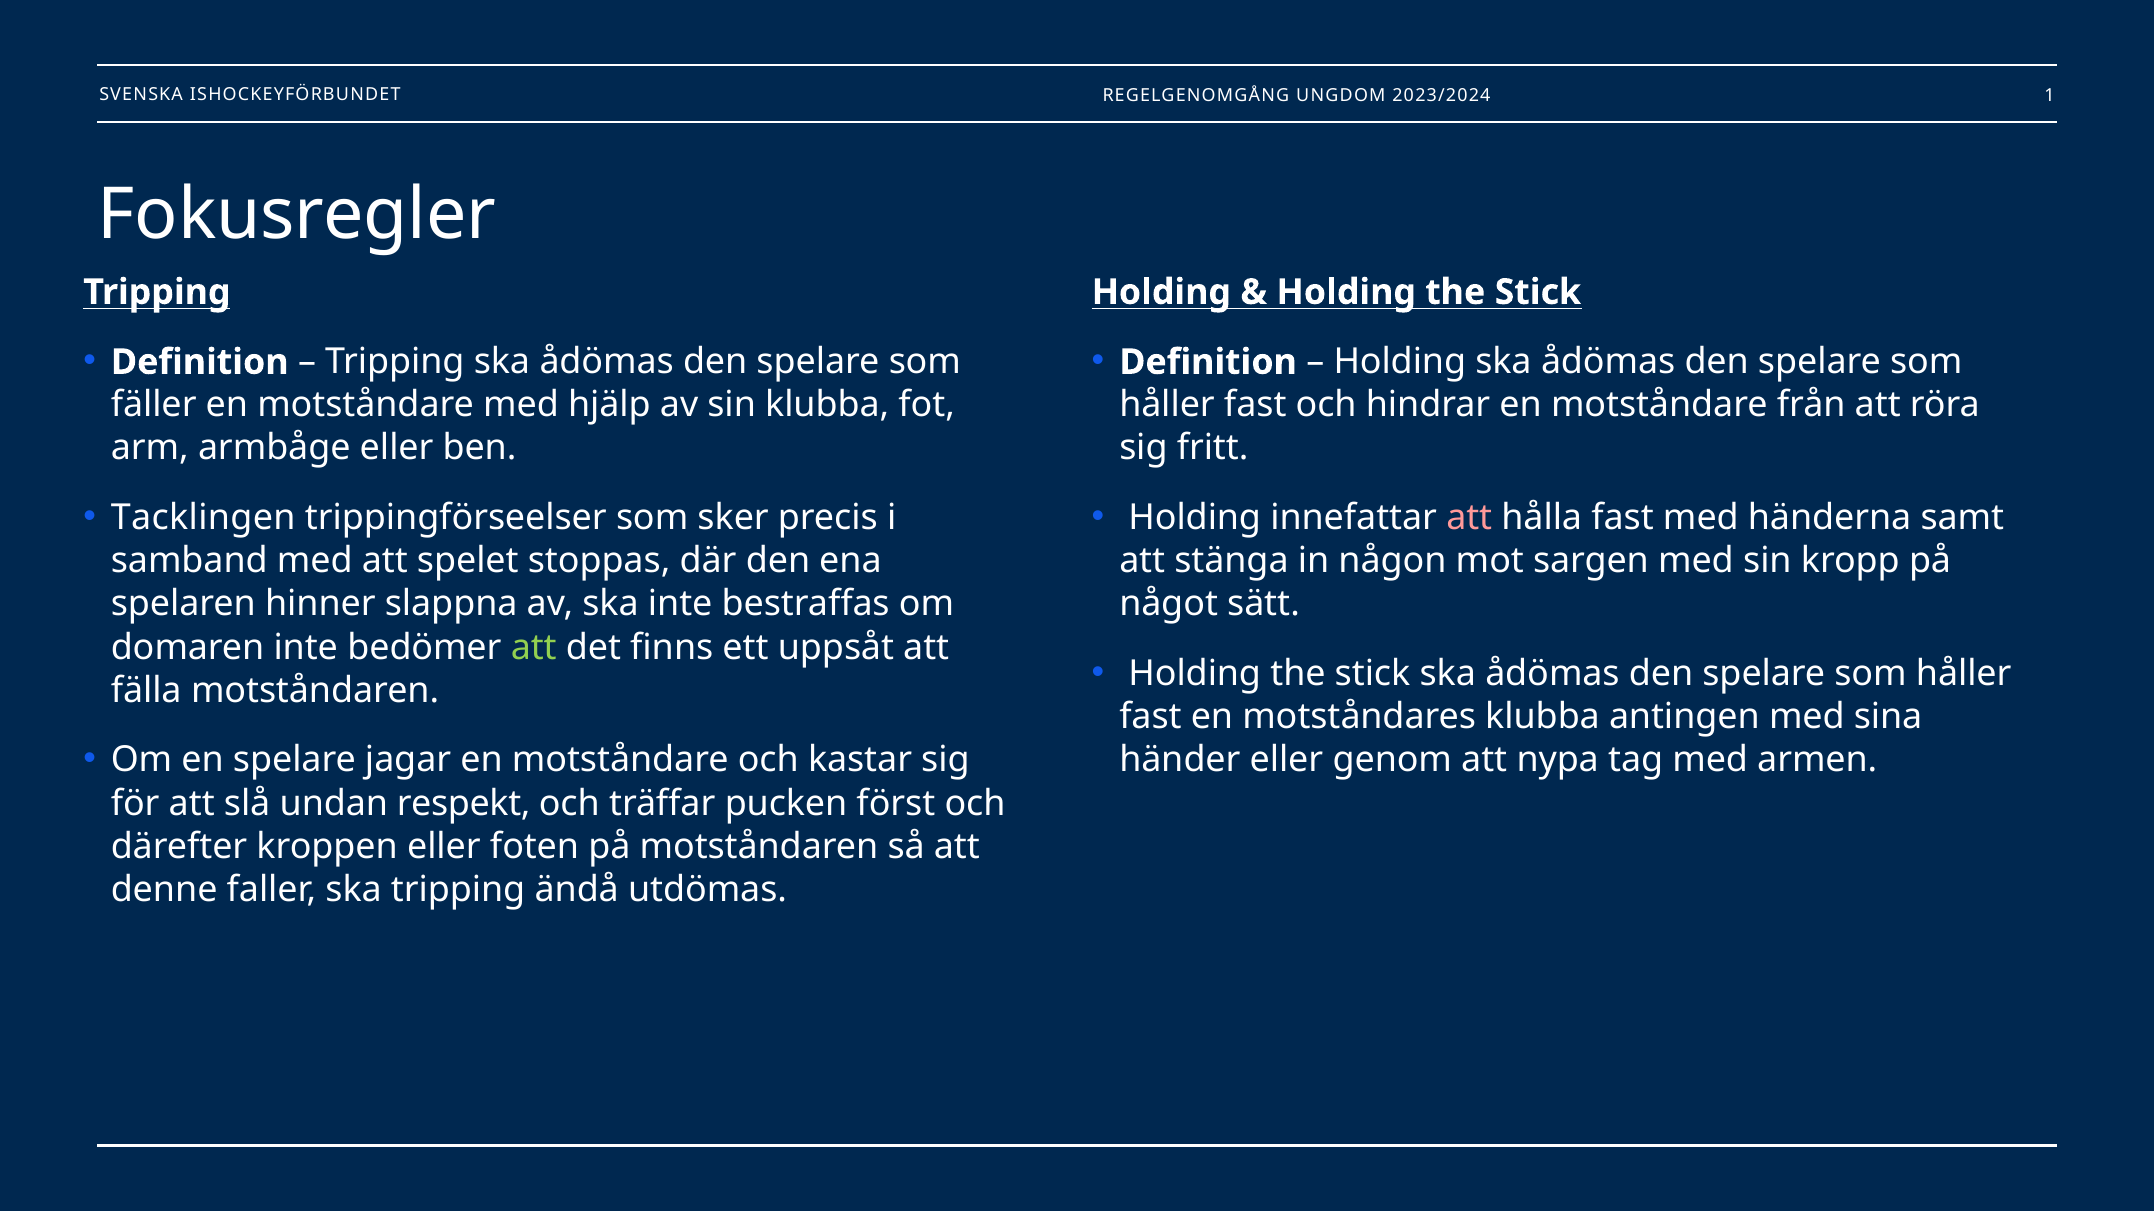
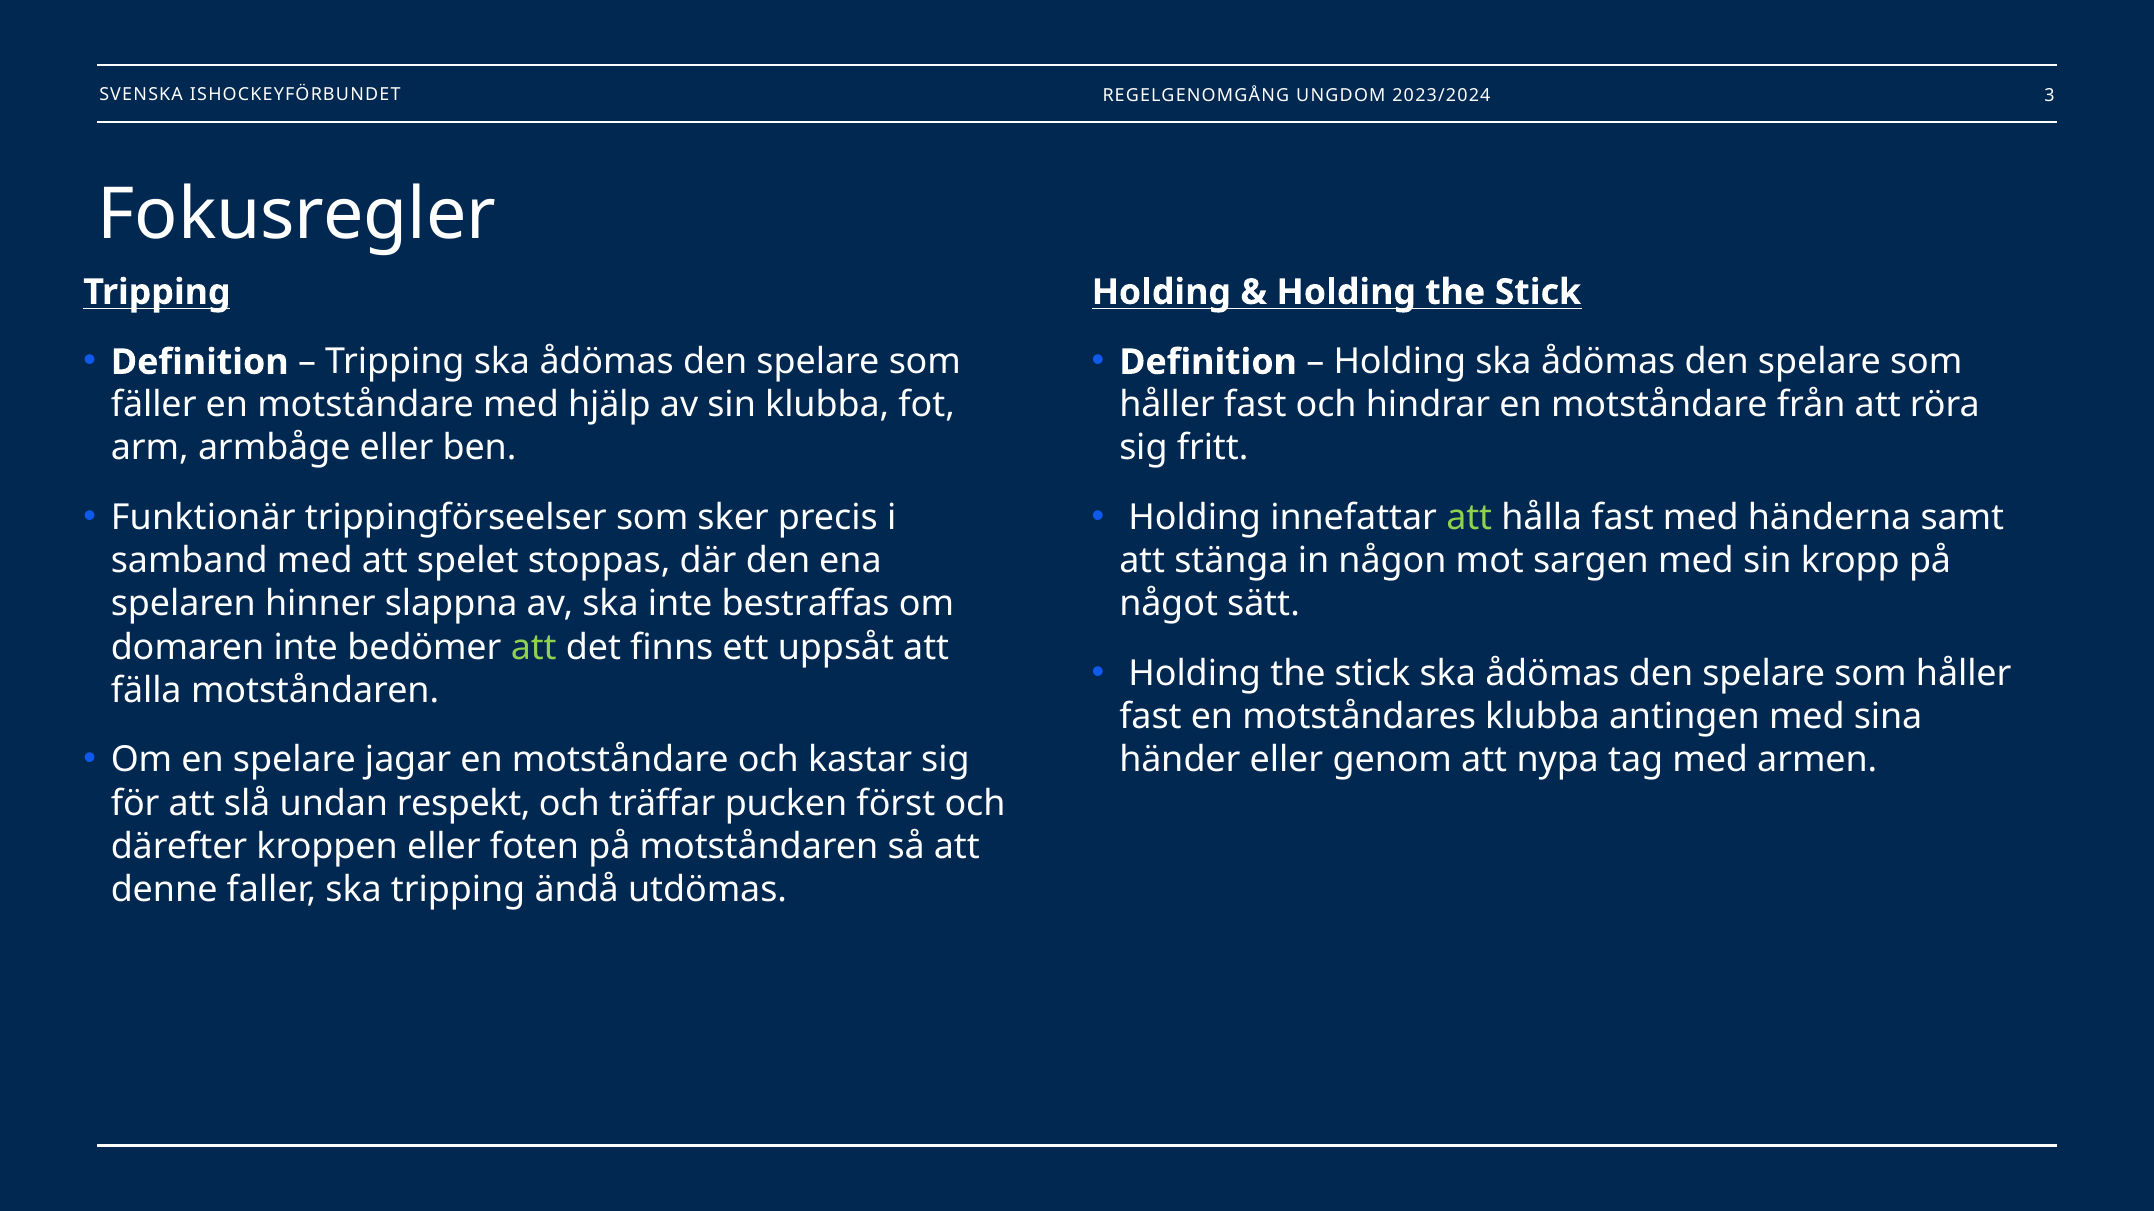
1: 1 -> 3
Tacklingen: Tacklingen -> Funktionär
att at (1469, 518) colour: pink -> light green
